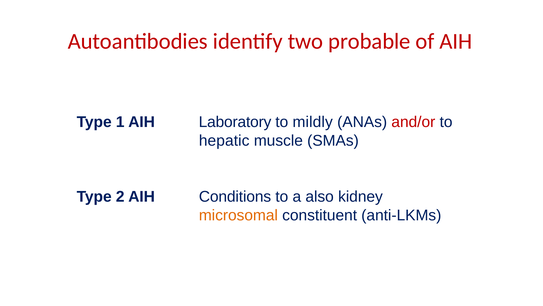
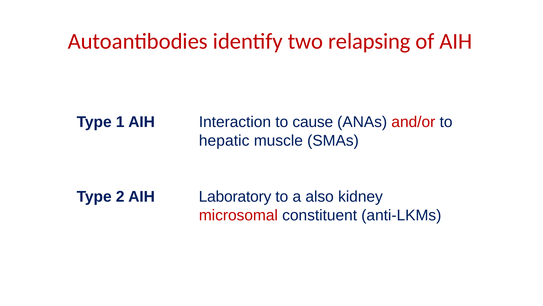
probable: probable -> relapsing
Laboratory: Laboratory -> Interaction
mildly: mildly -> cause
Conditions: Conditions -> Laboratory
microsomal colour: orange -> red
